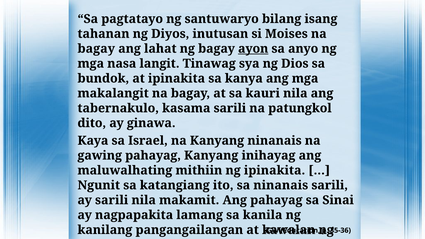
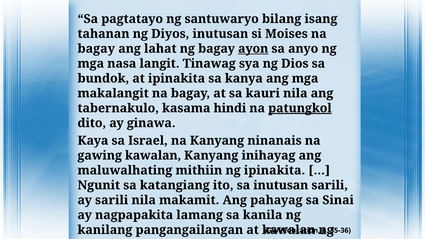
kasama sarili: sarili -> hindi
patungkol underline: none -> present
gawing pahayag: pahayag -> kawalan
sa ninanais: ninanais -> inutusan
